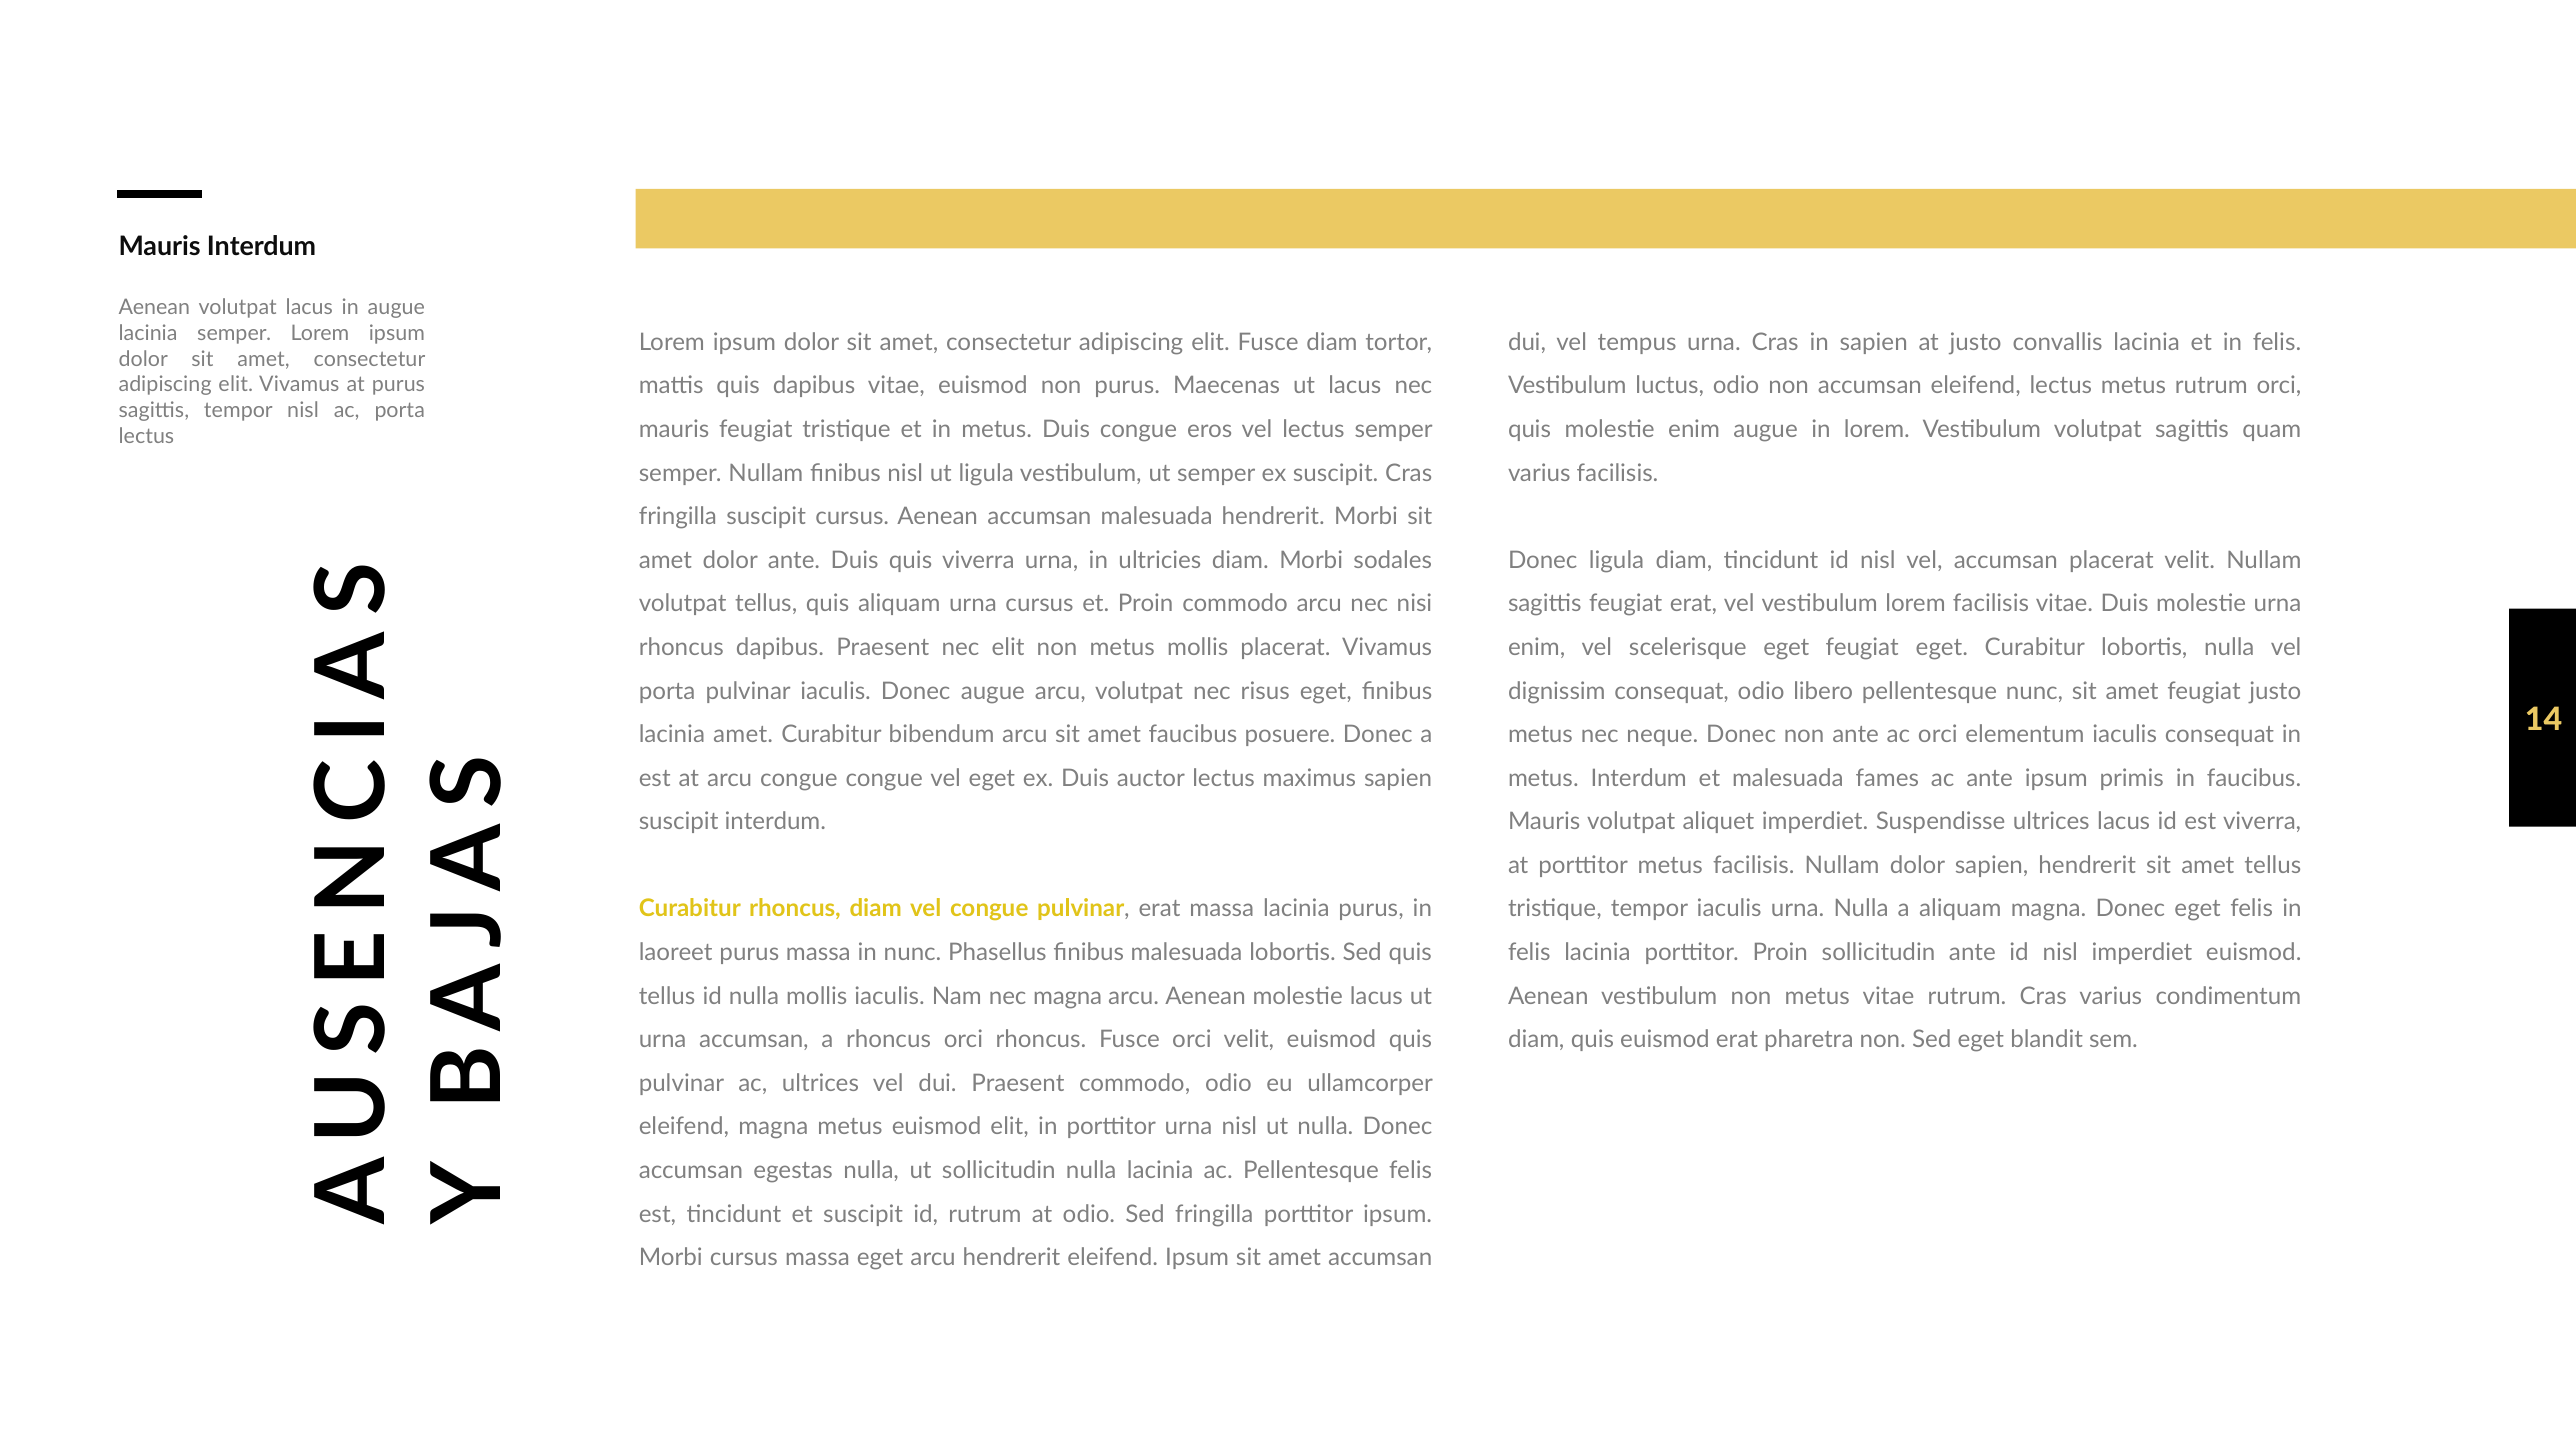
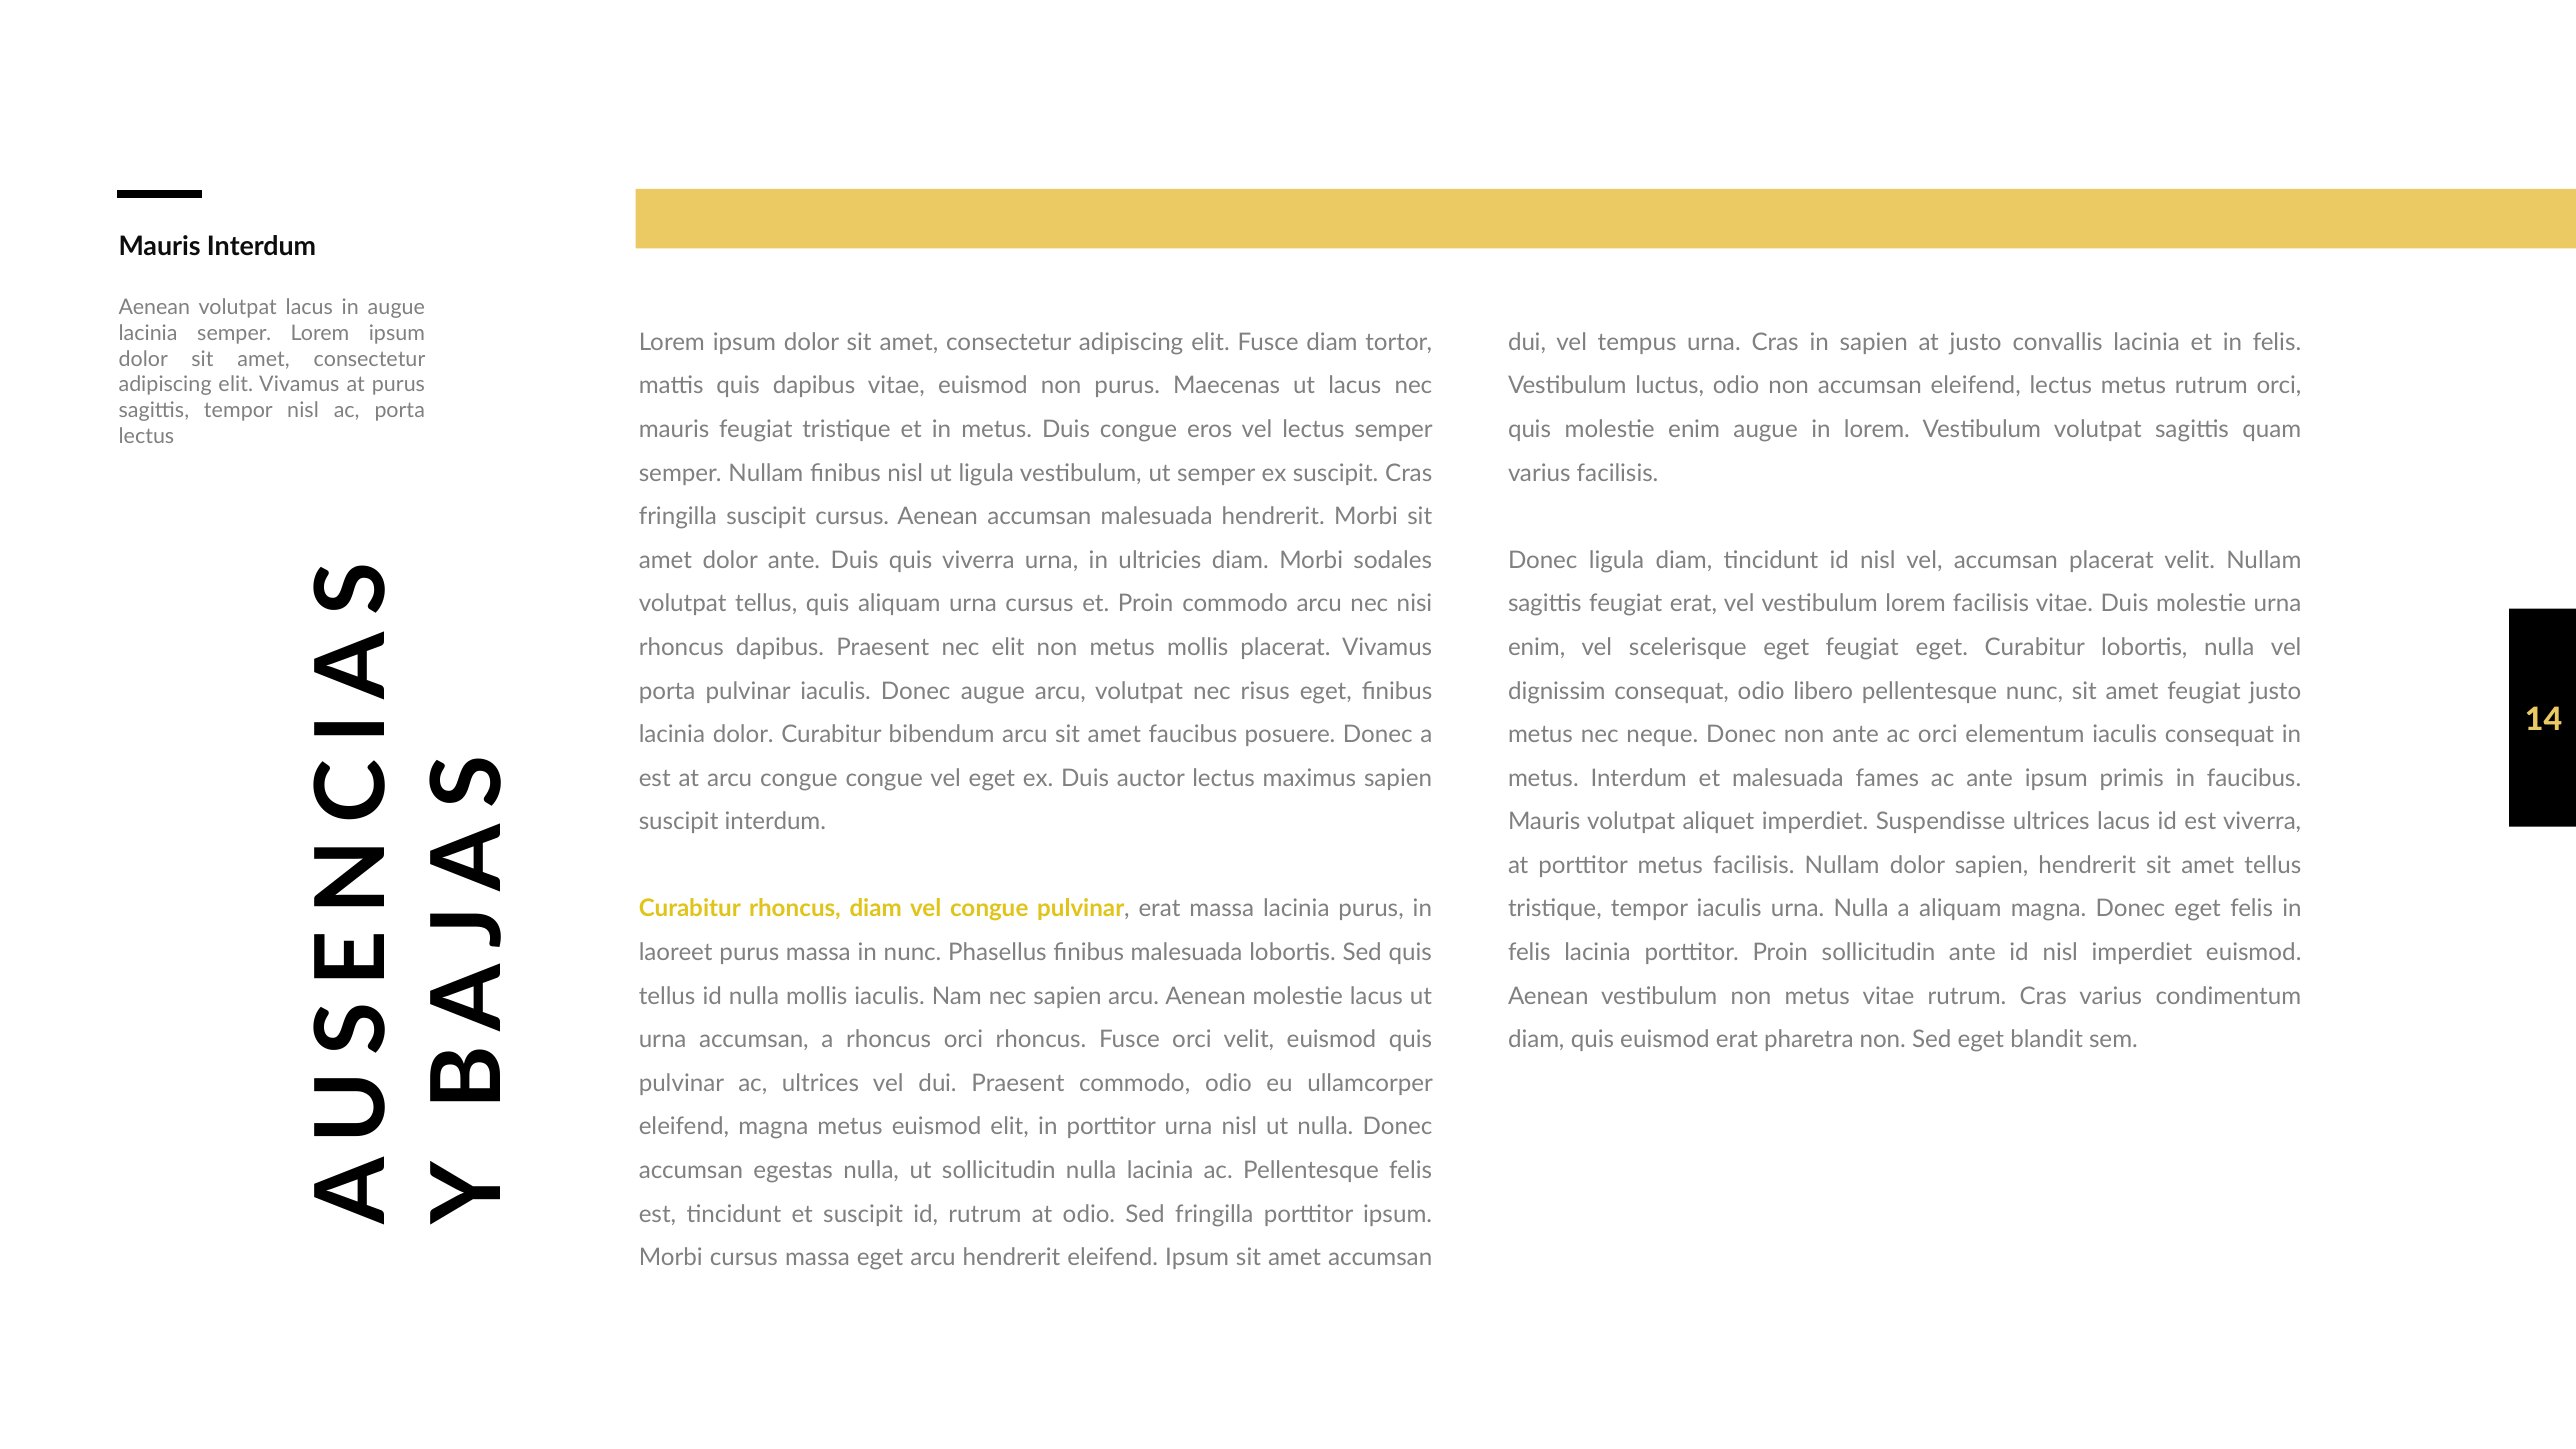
lacinia amet: amet -> dolor
nec magna: magna -> sapien
